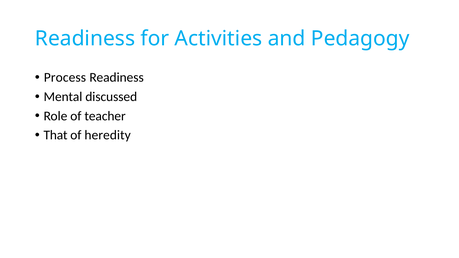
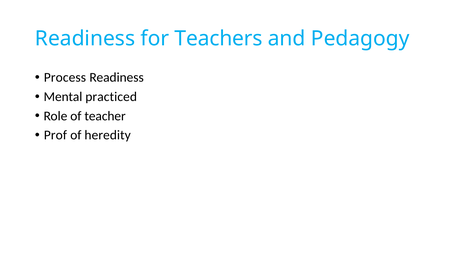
Activities: Activities -> Teachers
discussed: discussed -> practiced
That: That -> Prof
